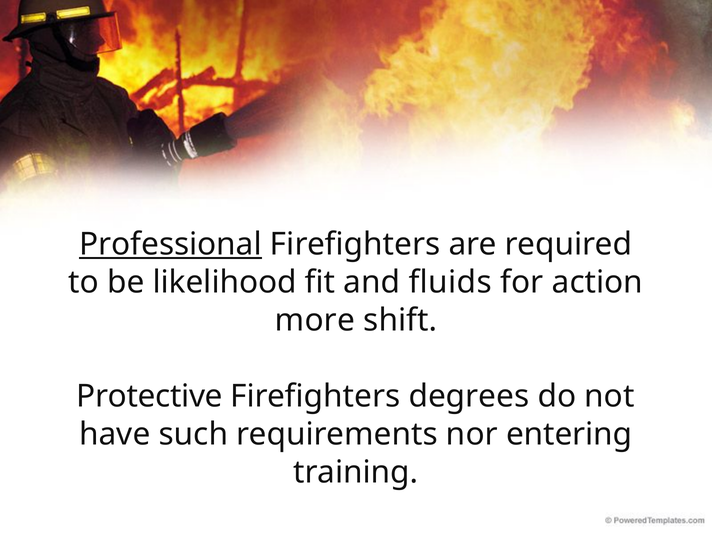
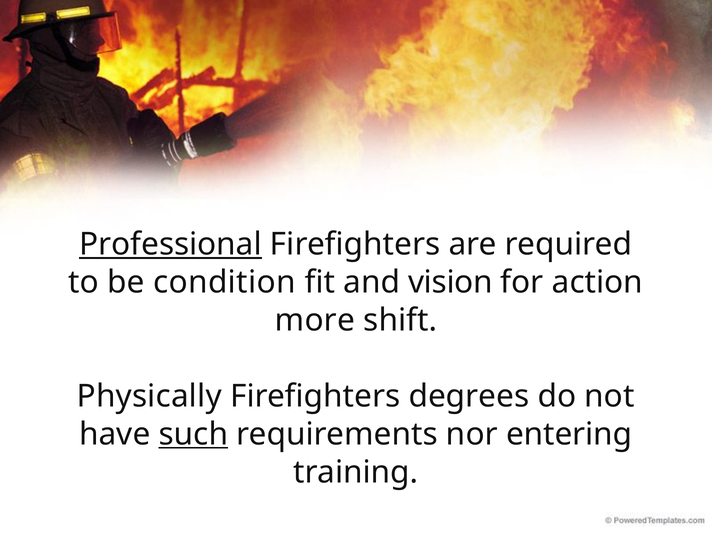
likelihood: likelihood -> condition
fluids: fluids -> vision
Protective: Protective -> Physically
such underline: none -> present
